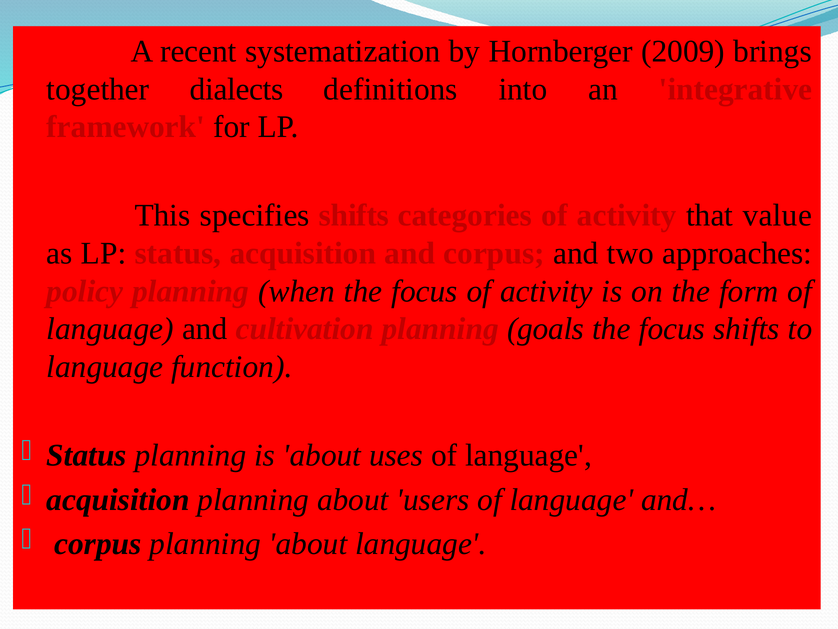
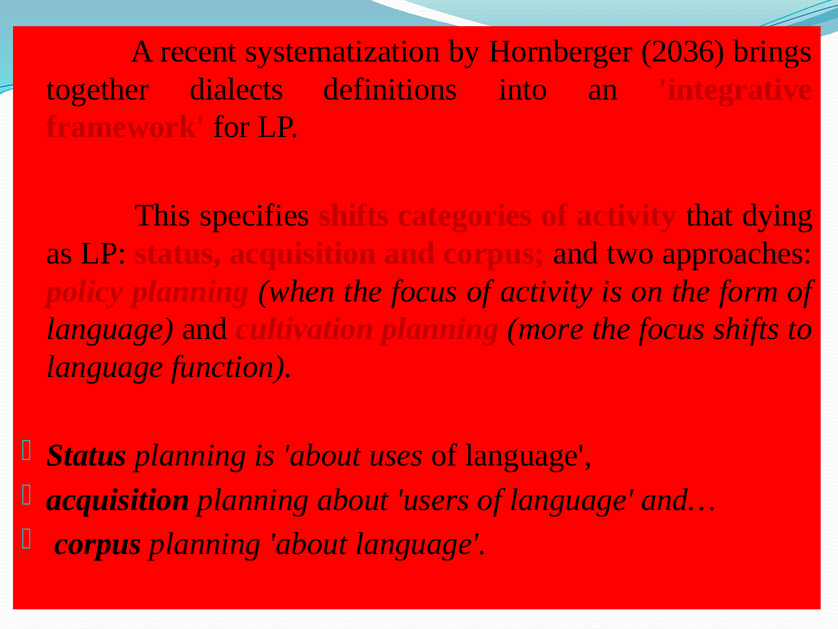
2009: 2009 -> 2036
value: value -> dying
goals: goals -> more
